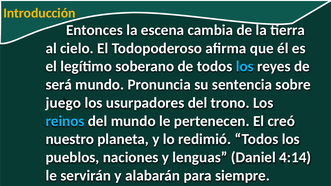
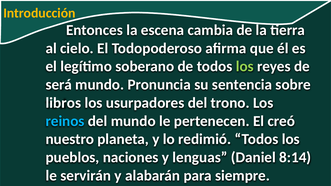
los at (245, 67) colour: light blue -> light green
juego: juego -> libros
4:14: 4:14 -> 8:14
